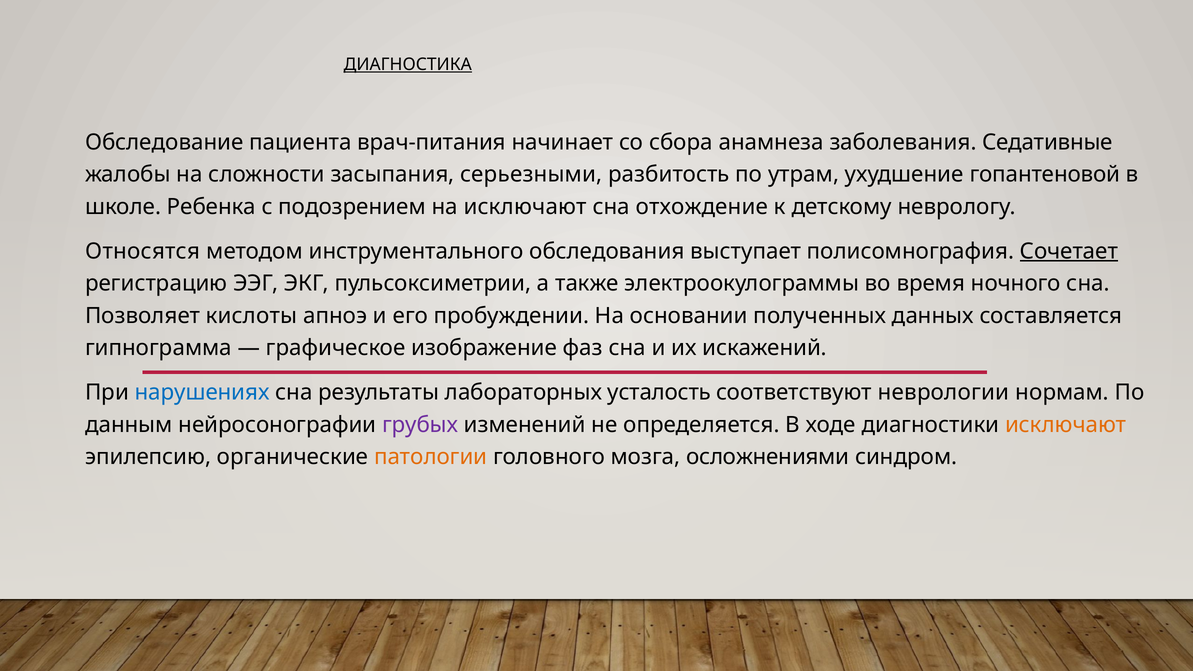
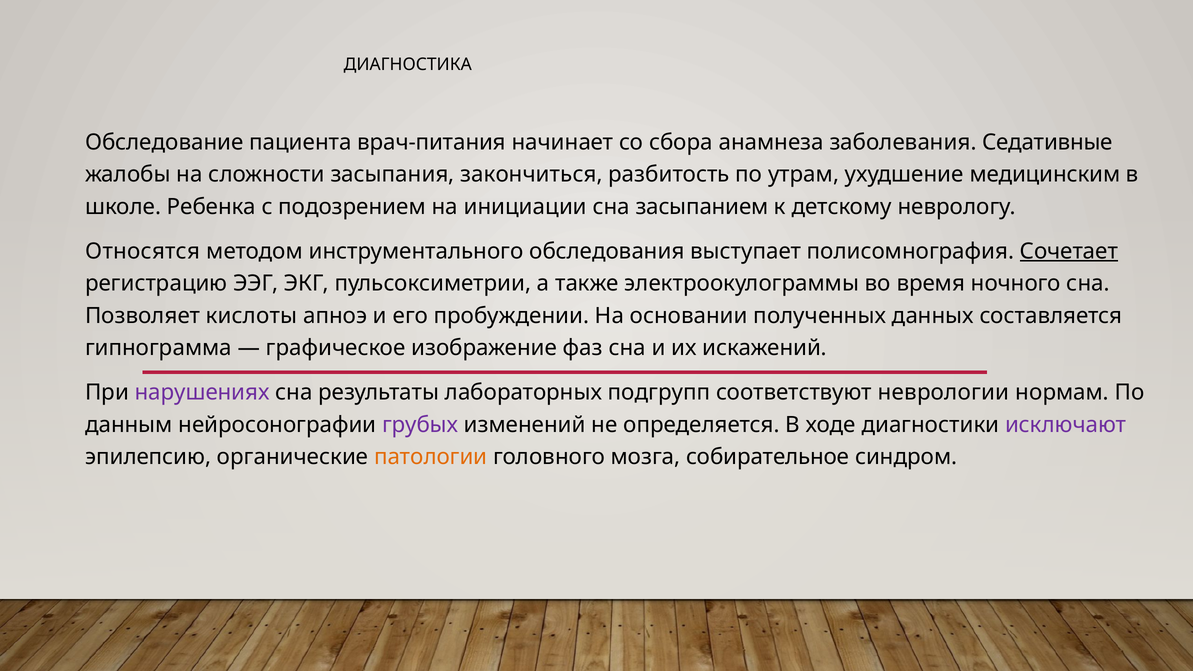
ДИАГНОСТИКА underline: present -> none
серьезными: серьезными -> закончиться
гопантеновой: гопантеновой -> медицинским
на исключают: исключают -> инициации
отхождение: отхождение -> засыпанием
нарушениях colour: blue -> purple
усталость: усталость -> подгрупп
исключают at (1066, 425) colour: orange -> purple
осложнениями: осложнениями -> собирательное
